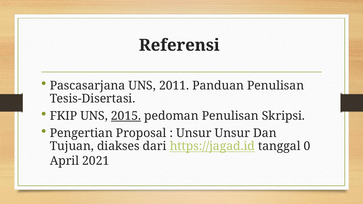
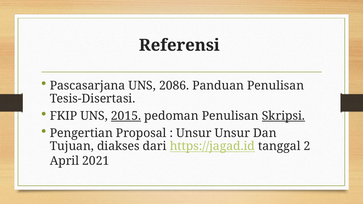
2011: 2011 -> 2086
Skripsi underline: none -> present
0: 0 -> 2
